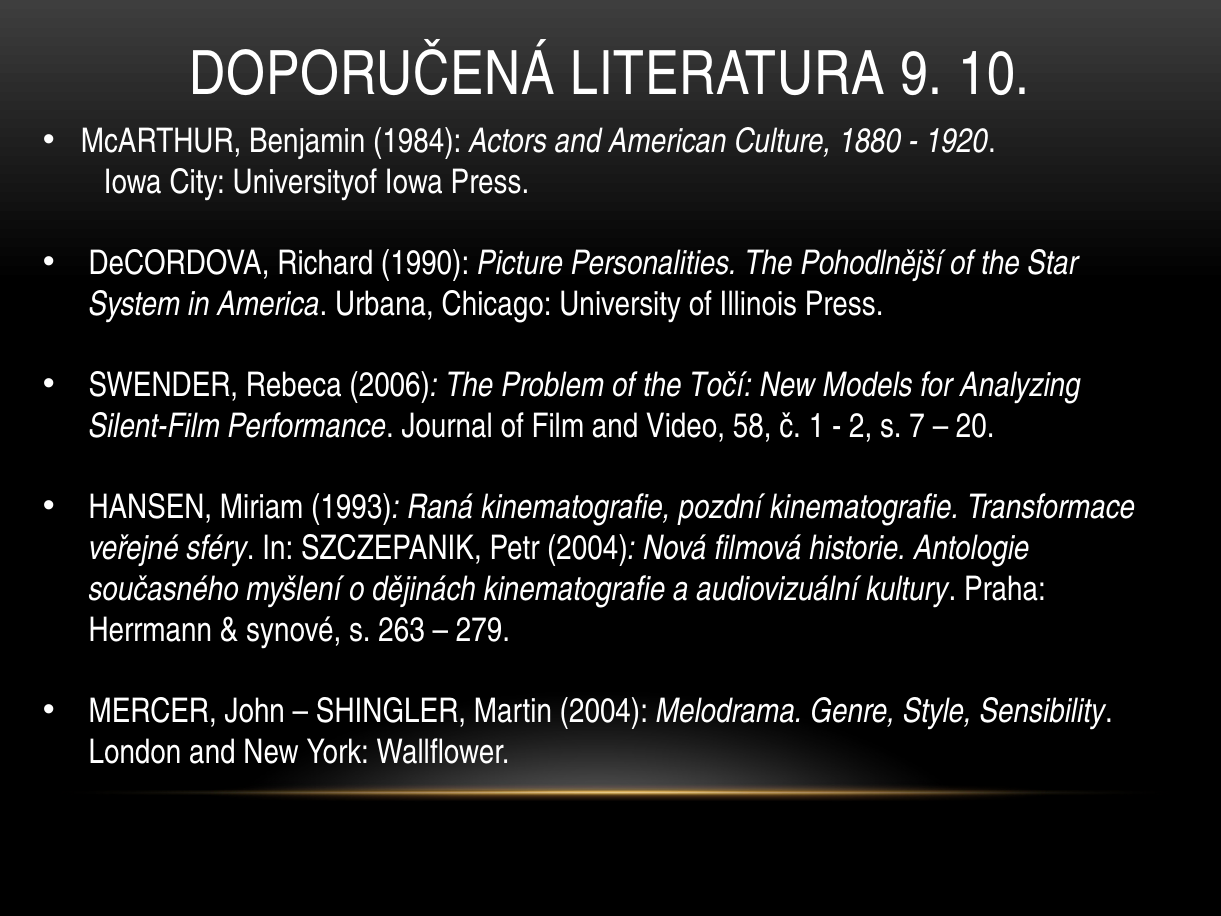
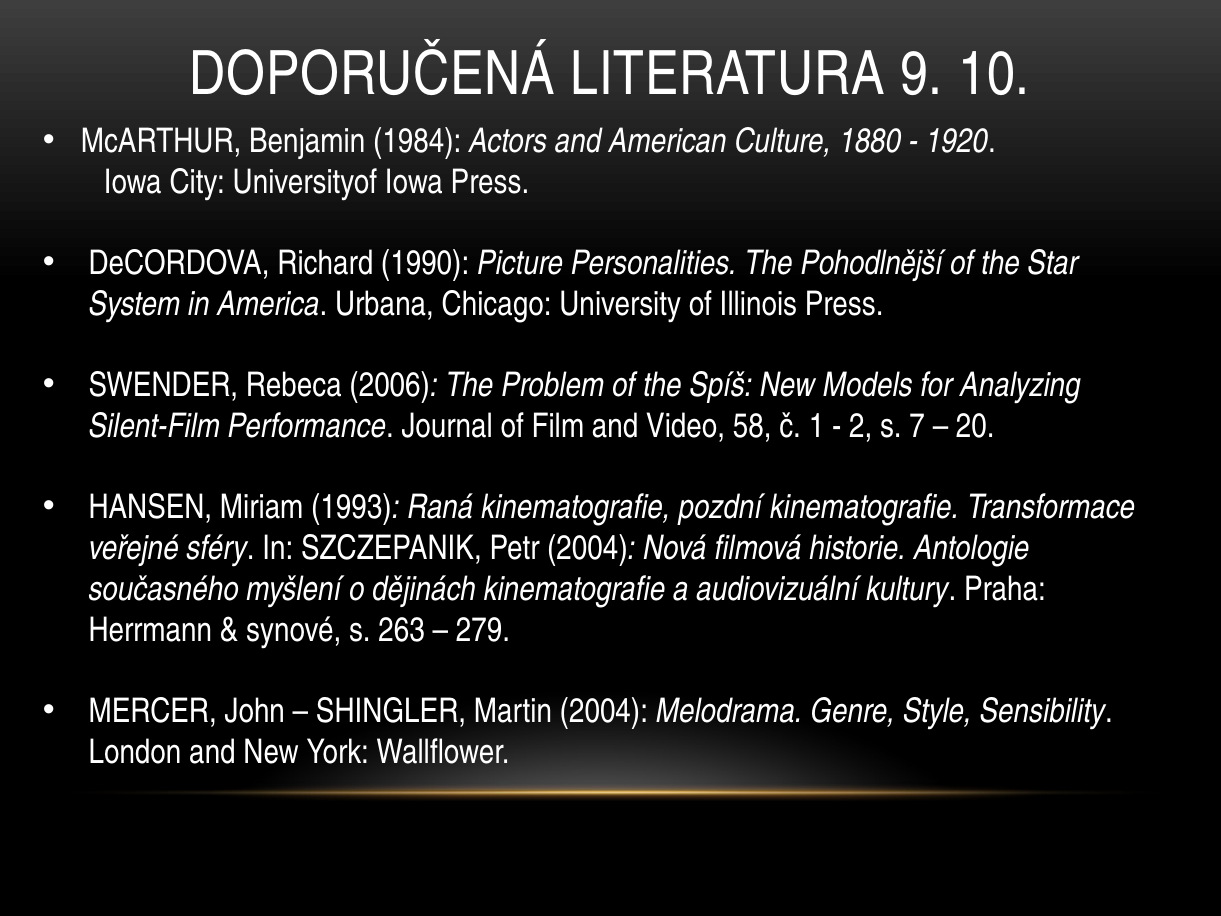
Točí: Točí -> Spíš
